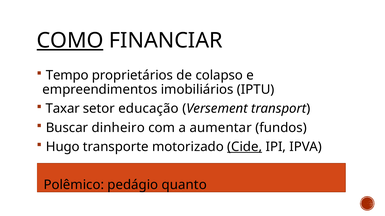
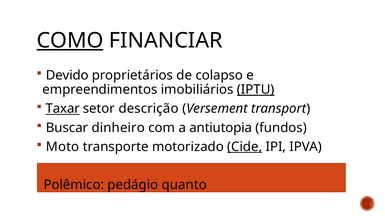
Tempo: Tempo -> Devido
IPTU underline: none -> present
Taxar underline: none -> present
educação: educação -> descrição
aumentar: aumentar -> antiutopia
Hugo: Hugo -> Moto
